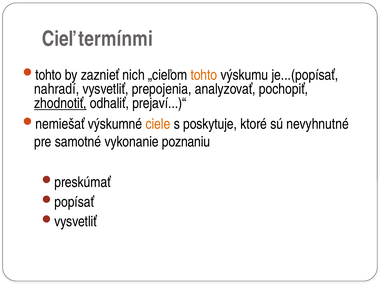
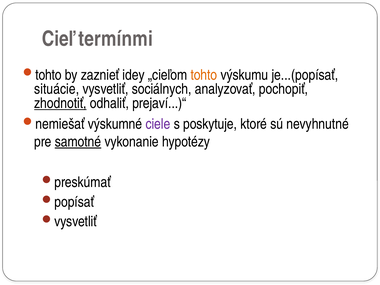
nich: nich -> idey
nahradí: nahradí -> situácie
prepojenia: prepojenia -> sociálnych
ciele colour: orange -> purple
samotné underline: none -> present
poznaniu: poznaniu -> hypotézy
